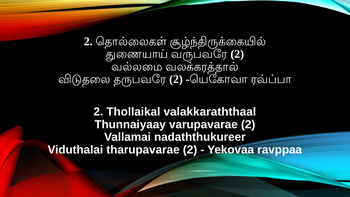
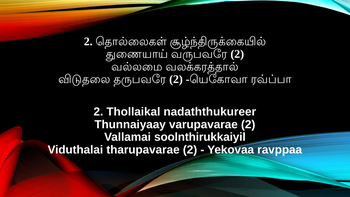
valakkaraththaal: valakkaraththaal -> nadaththukureer
nadaththukureer: nadaththukureer -> soolnthirukkaiyil
